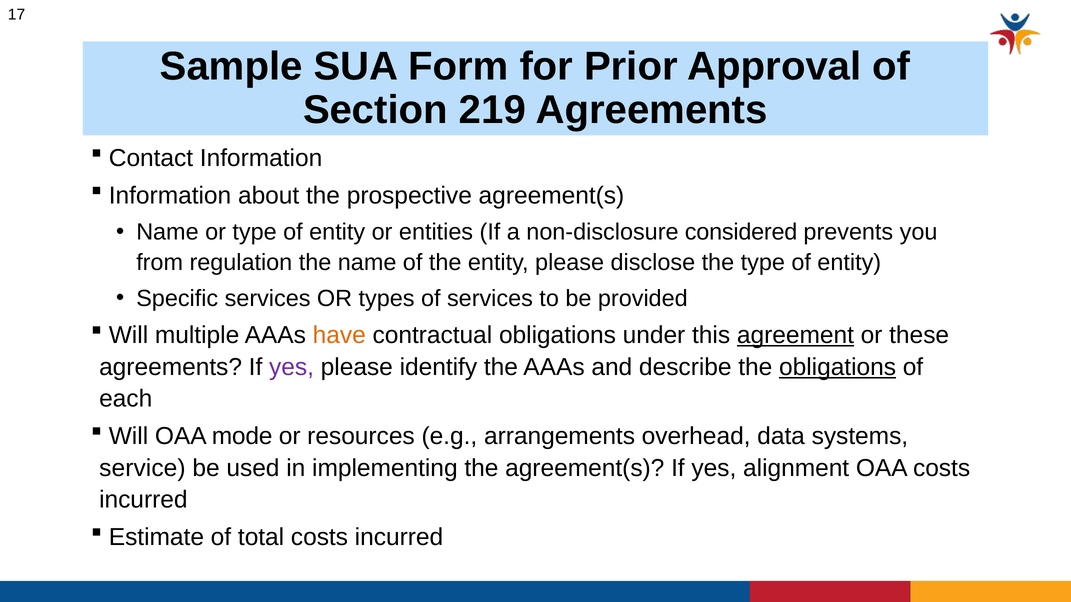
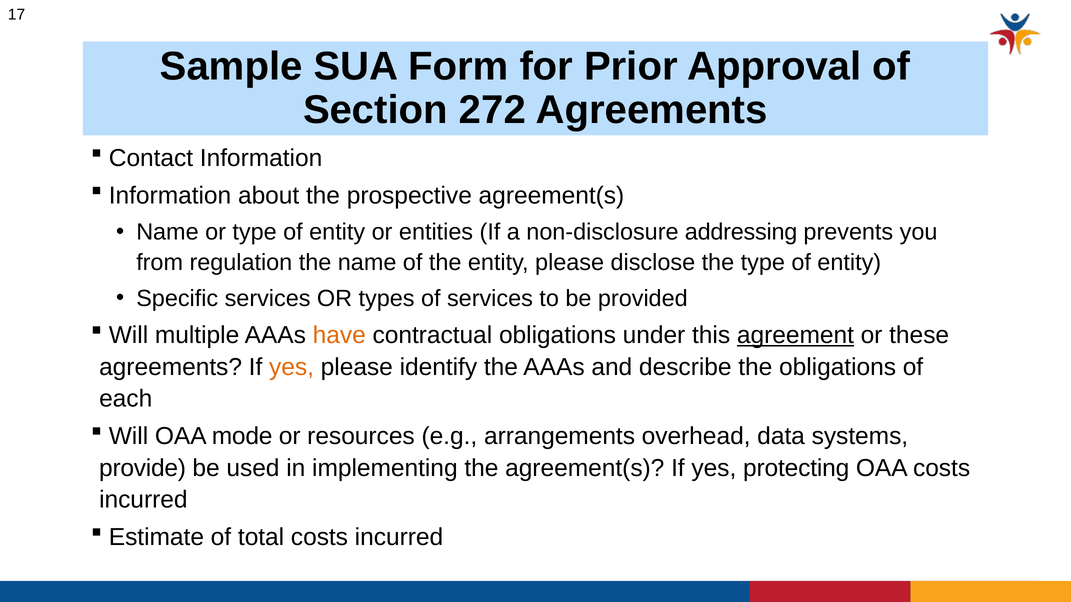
219: 219 -> 272
considered: considered -> addressing
yes at (292, 367) colour: purple -> orange
obligations at (838, 367) underline: present -> none
service: service -> provide
alignment: alignment -> protecting
